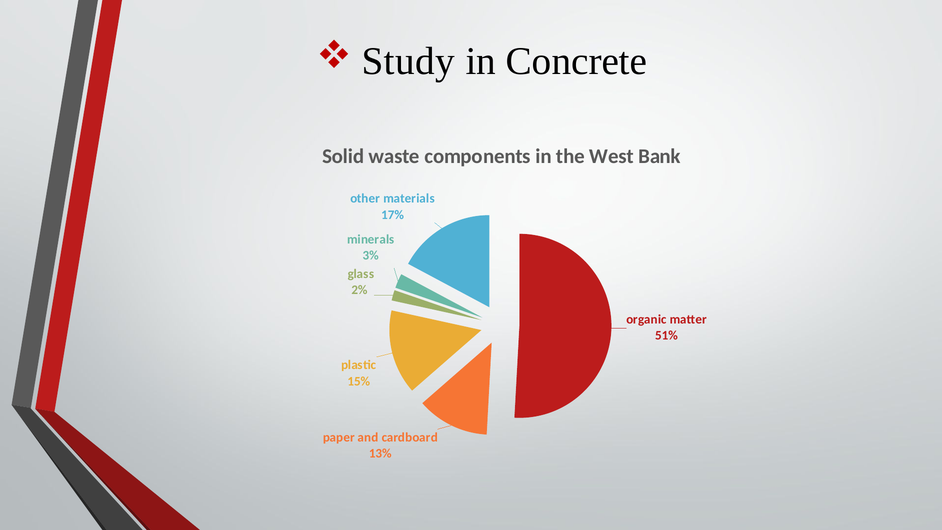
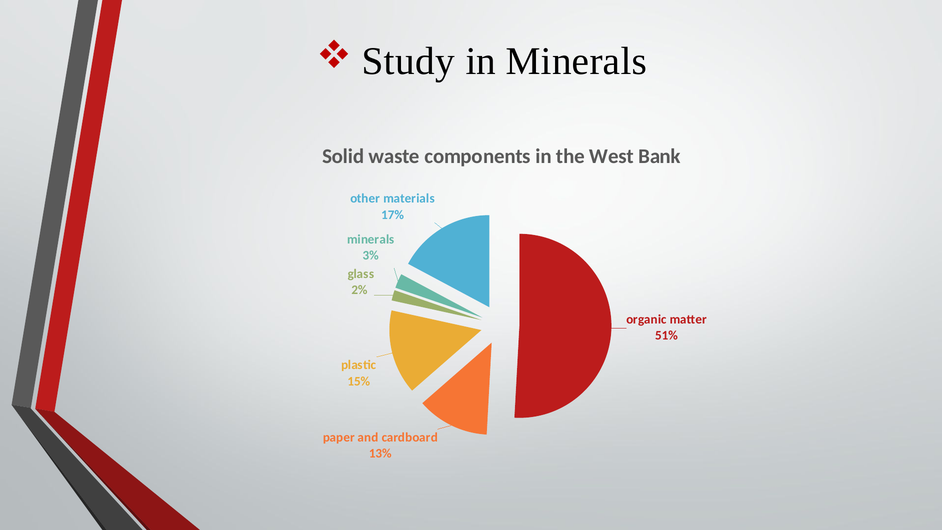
in Concrete: Concrete -> Minerals
